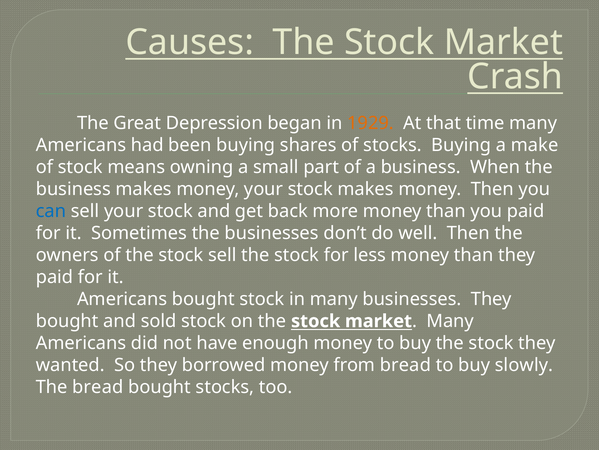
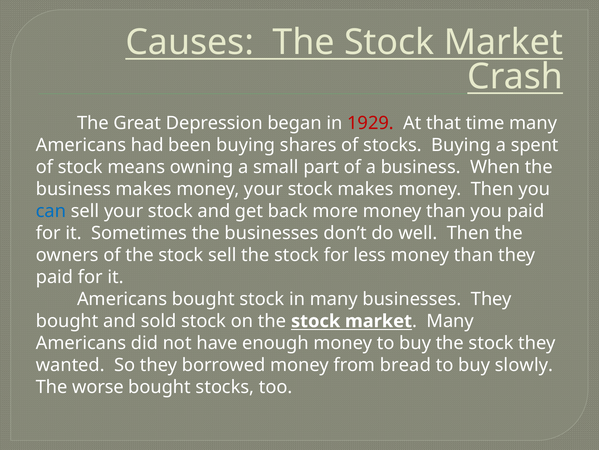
1929 colour: orange -> red
make: make -> spent
The bread: bread -> worse
